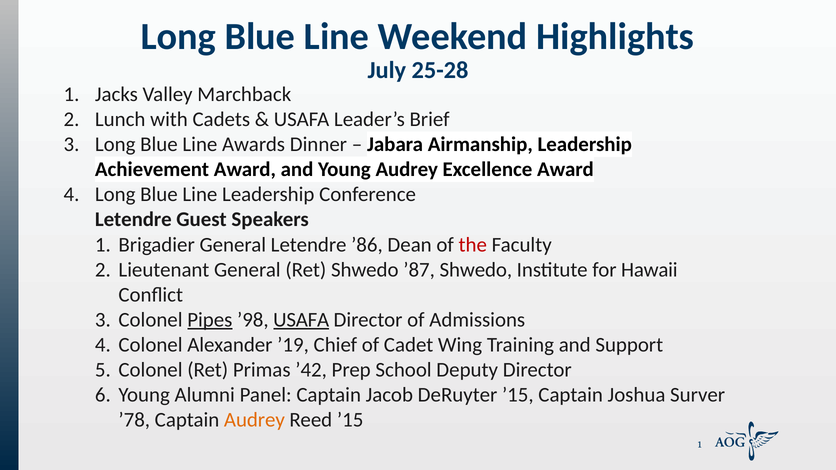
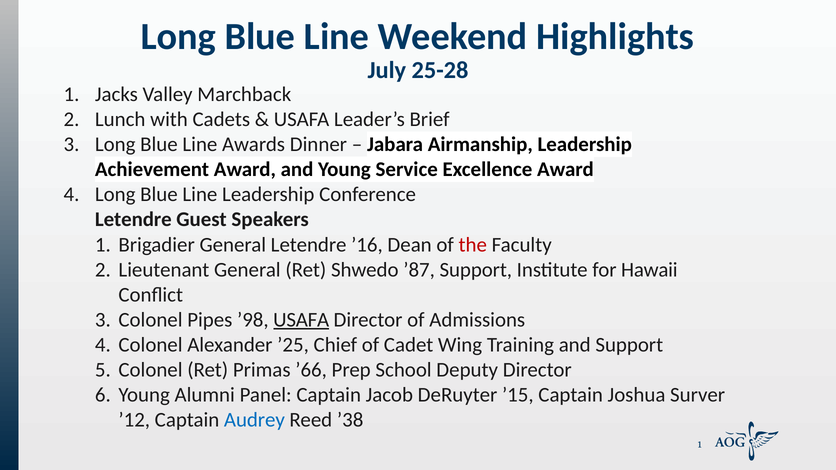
Young Audrey: Audrey -> Service
’86: ’86 -> ’16
’87 Shwedo: Shwedo -> Support
Pipes underline: present -> none
’19: ’19 -> ’25
’42: ’42 -> ’66
’78: ’78 -> ’12
Audrey at (254, 420) colour: orange -> blue
Reed ’15: ’15 -> ’38
